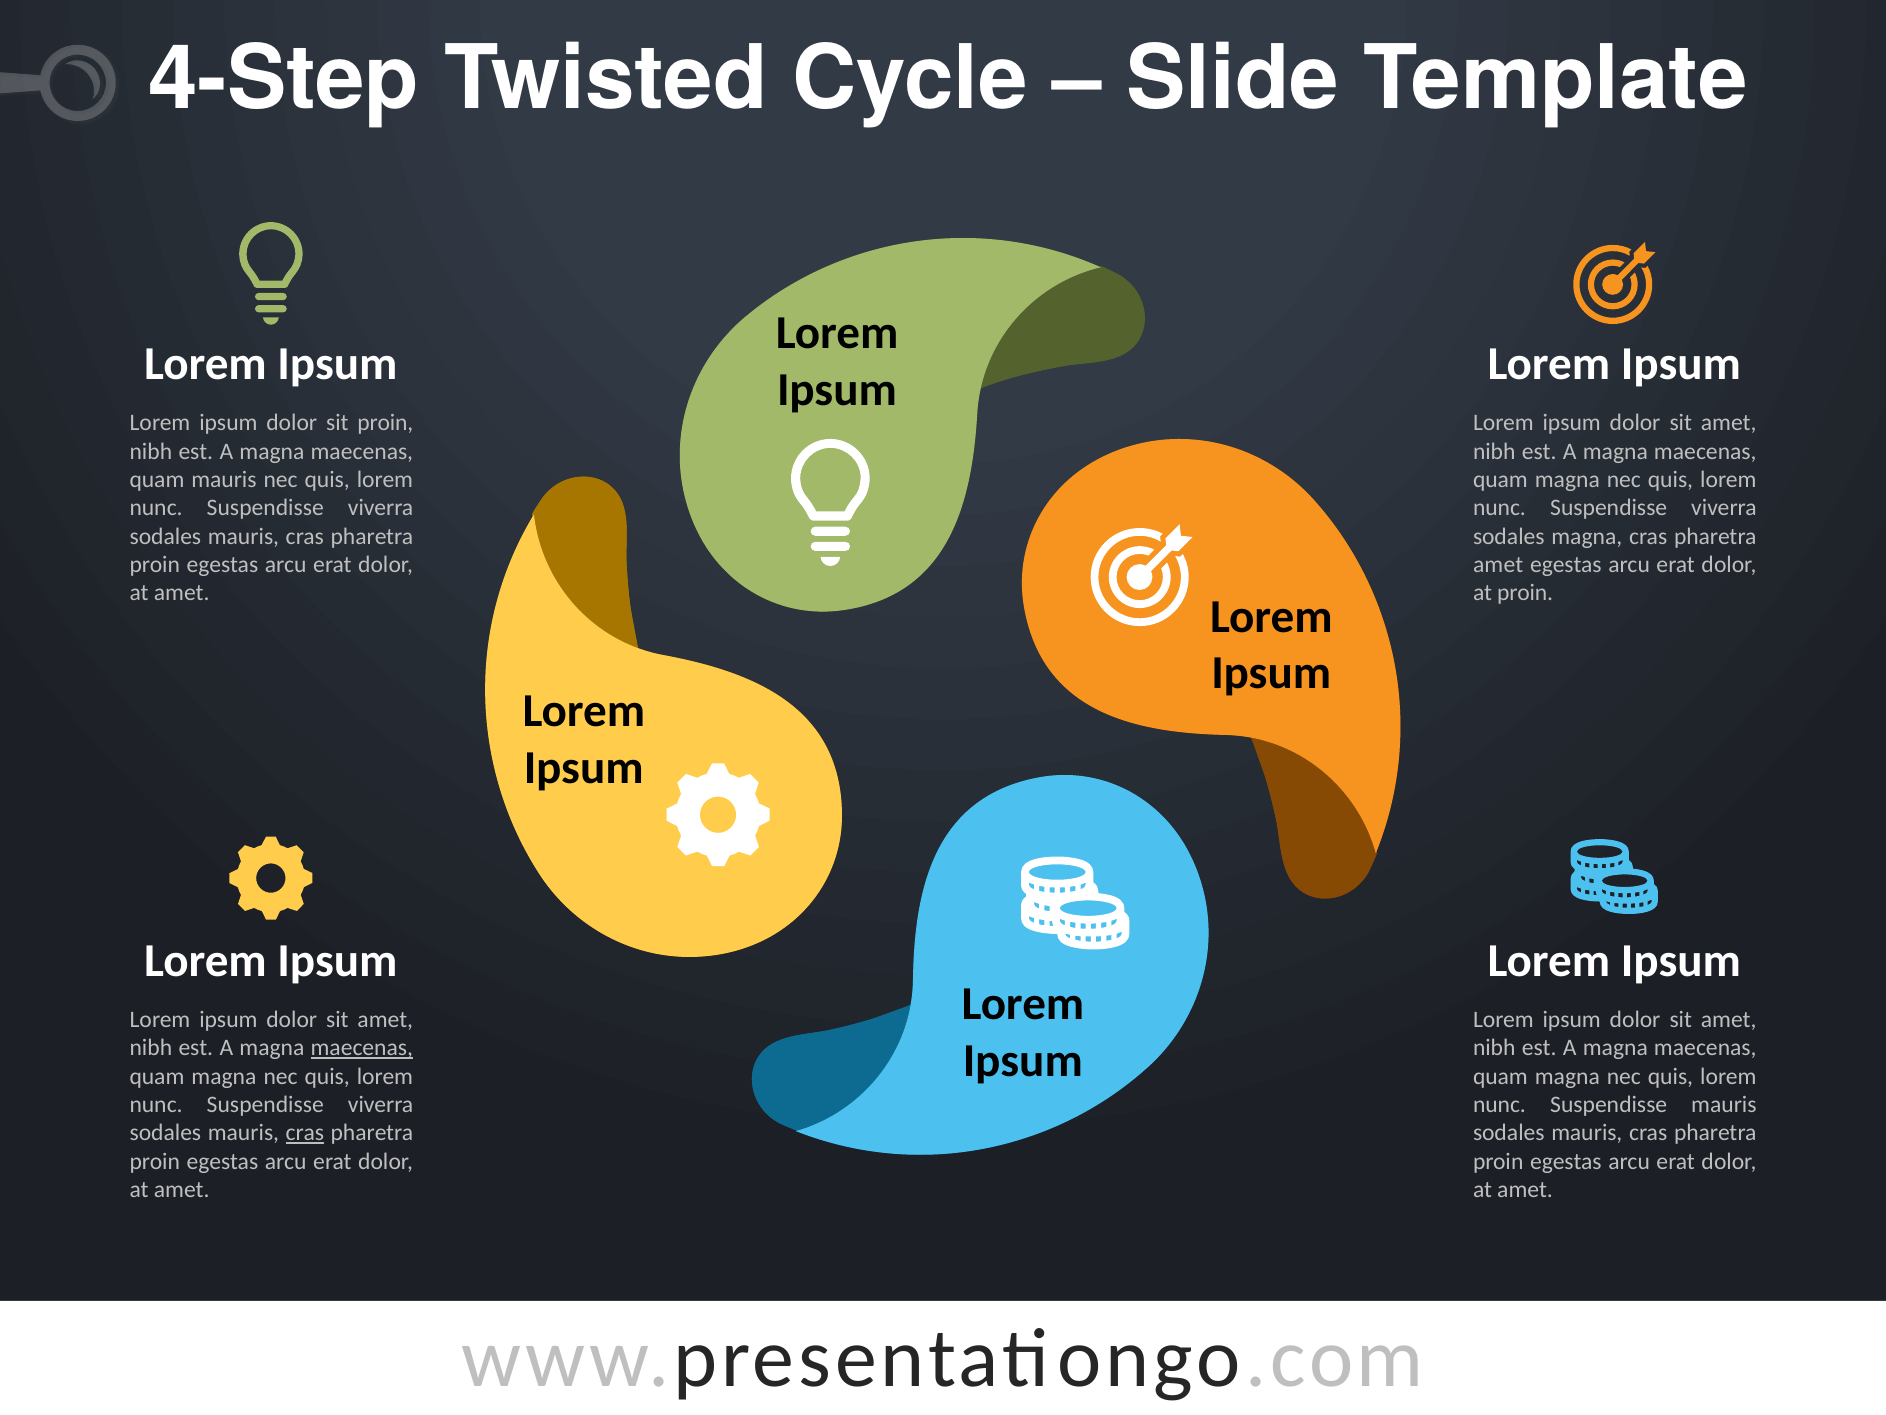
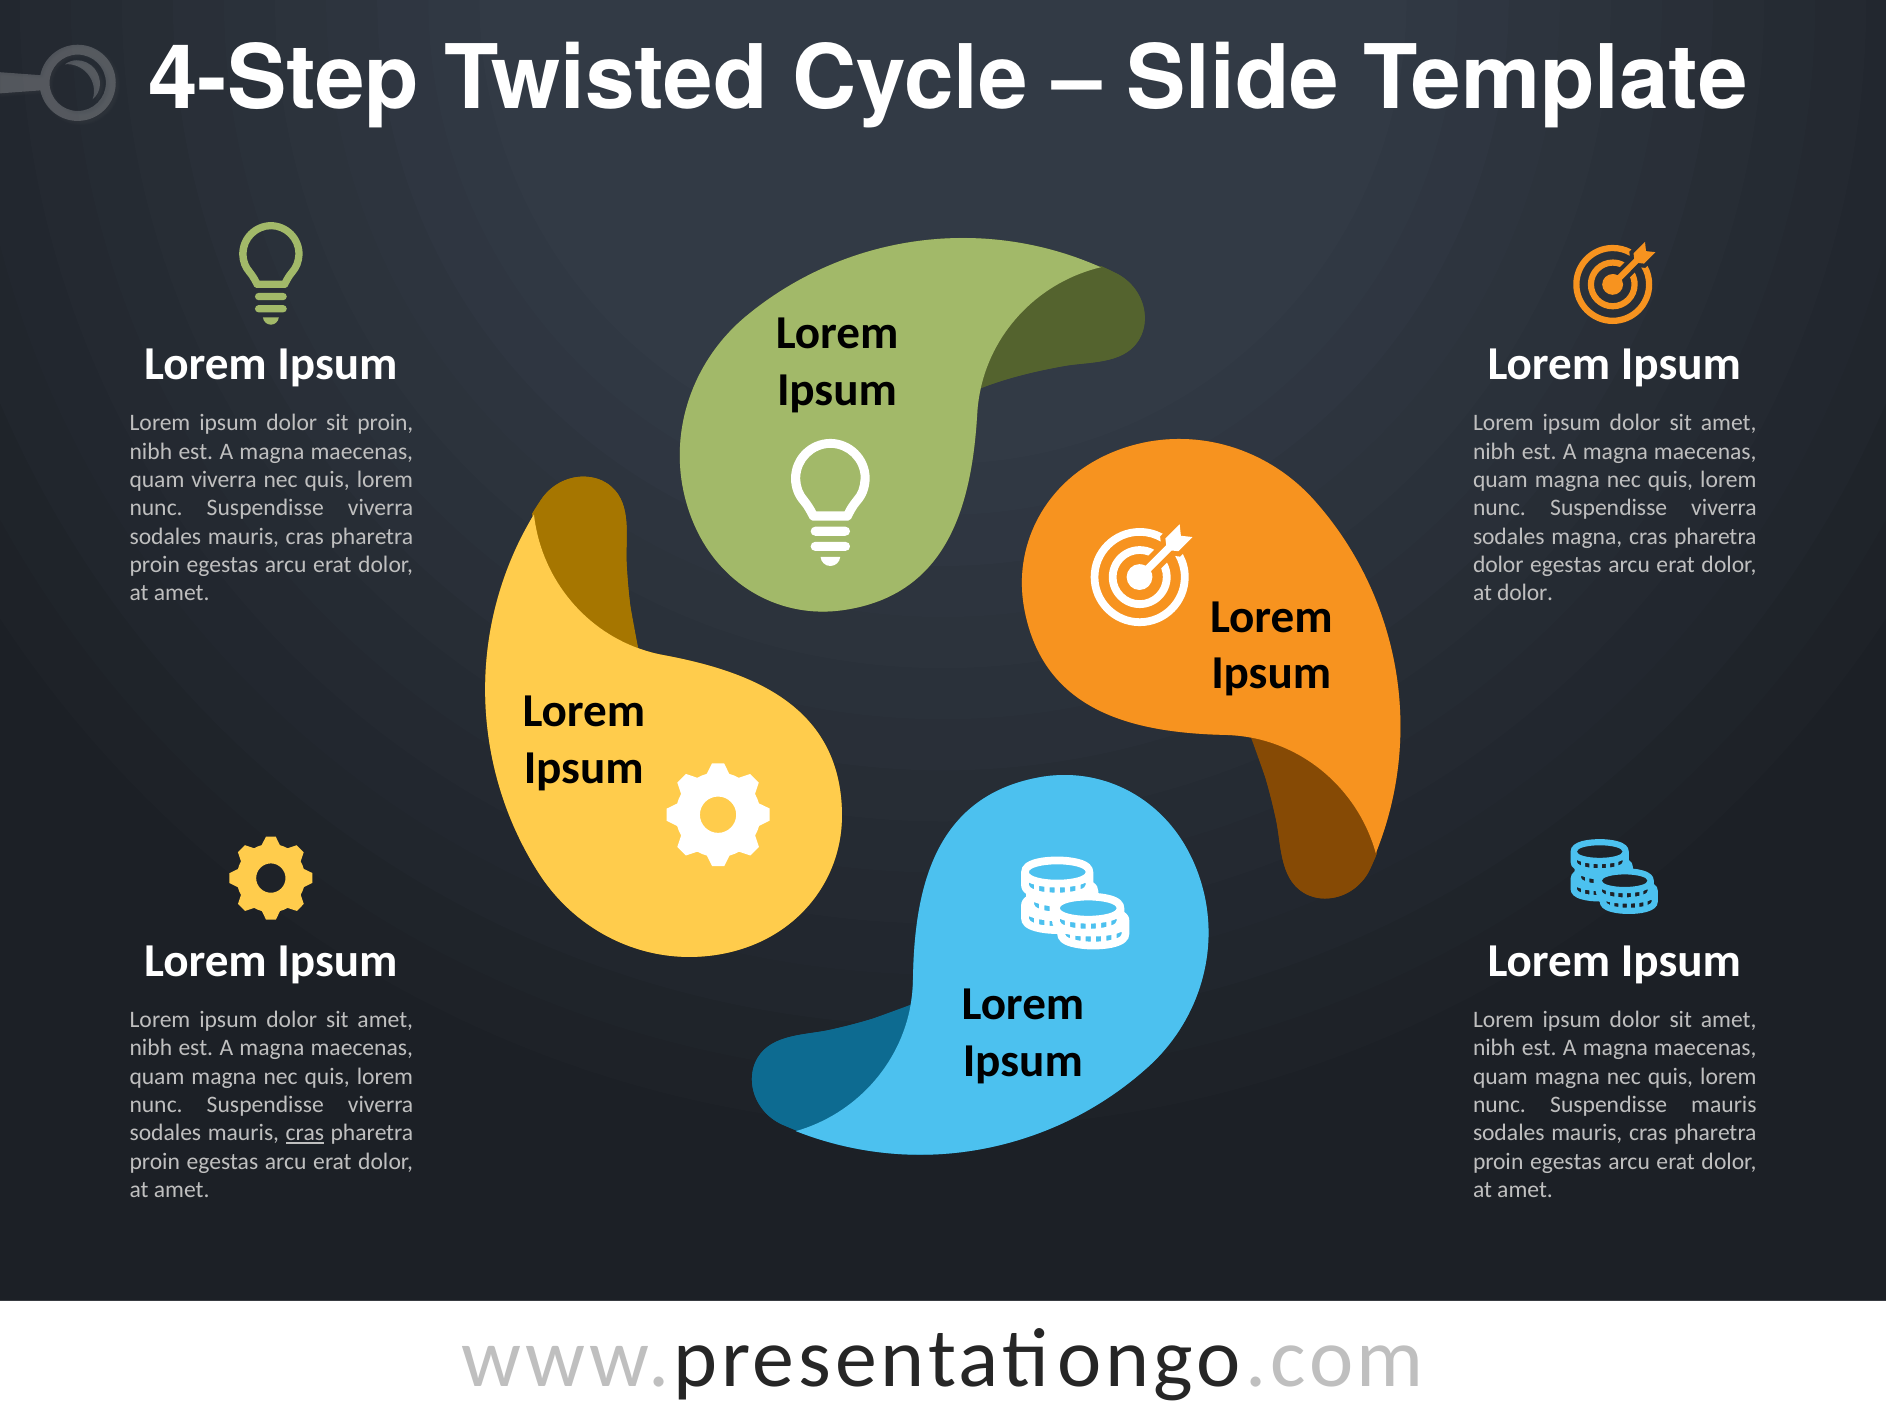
quam mauris: mauris -> viverra
amet at (1498, 565): amet -> dolor
at proin: proin -> dolor
maecenas at (362, 1048) underline: present -> none
